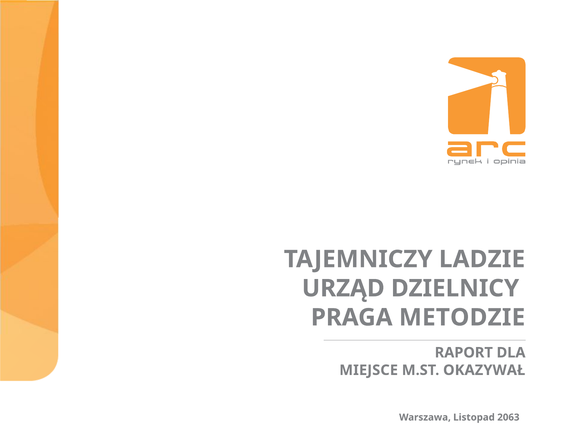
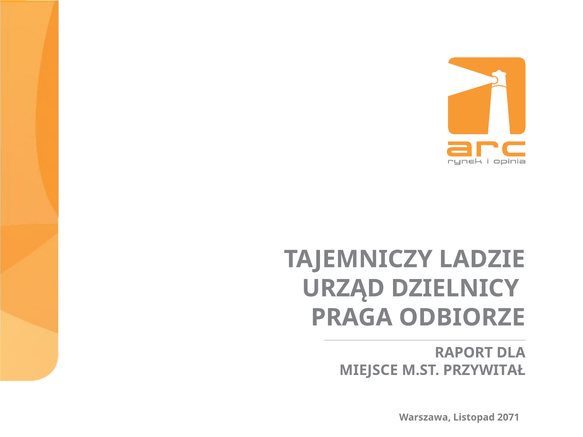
METODZIE: METODZIE -> ODBIORZE
OKAZYWAŁ: OKAZYWAŁ -> PRZYWITAŁ
2063: 2063 -> 2071
